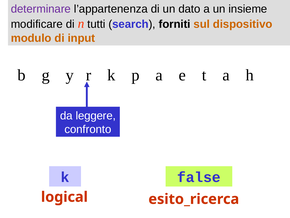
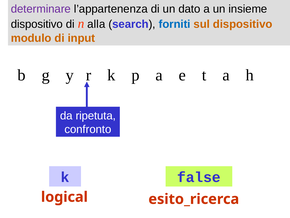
modificare at (37, 24): modificare -> dispositivo
tutti: tutti -> alla
forniti colour: black -> blue
leggere: leggere -> ripetuta
